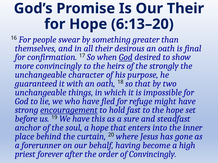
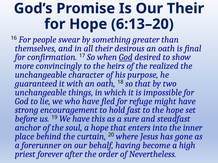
strongly: strongly -> realized
encouragement underline: present -> none
of Convincingly: Convincingly -> Nevertheless
